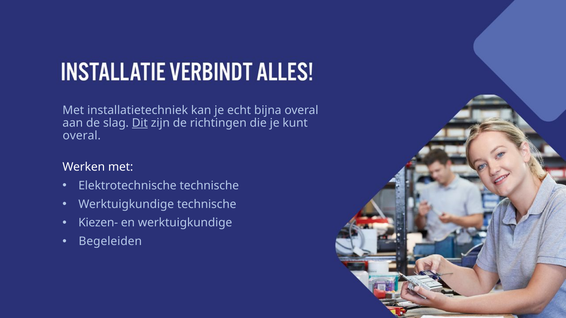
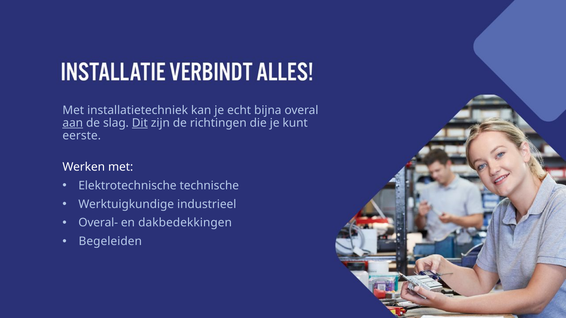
aan underline: none -> present
overal at (82, 136): overal -> eerste
Werktuigkundige technische: technische -> industrieel
Kiezen-: Kiezen- -> Overal-
en werktuigkundige: werktuigkundige -> dakbedekkingen
